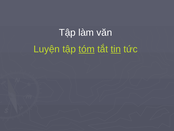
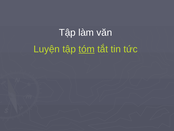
tin underline: present -> none
